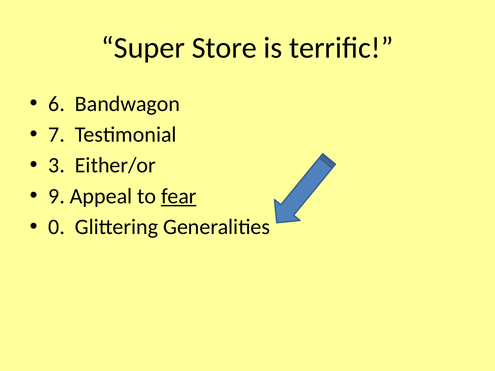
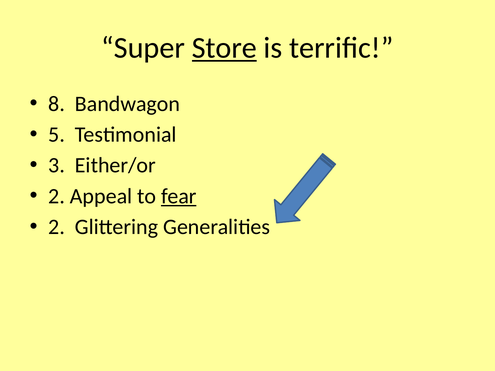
Store underline: none -> present
6: 6 -> 8
7: 7 -> 5
9 at (57, 196): 9 -> 2
0 at (57, 227): 0 -> 2
